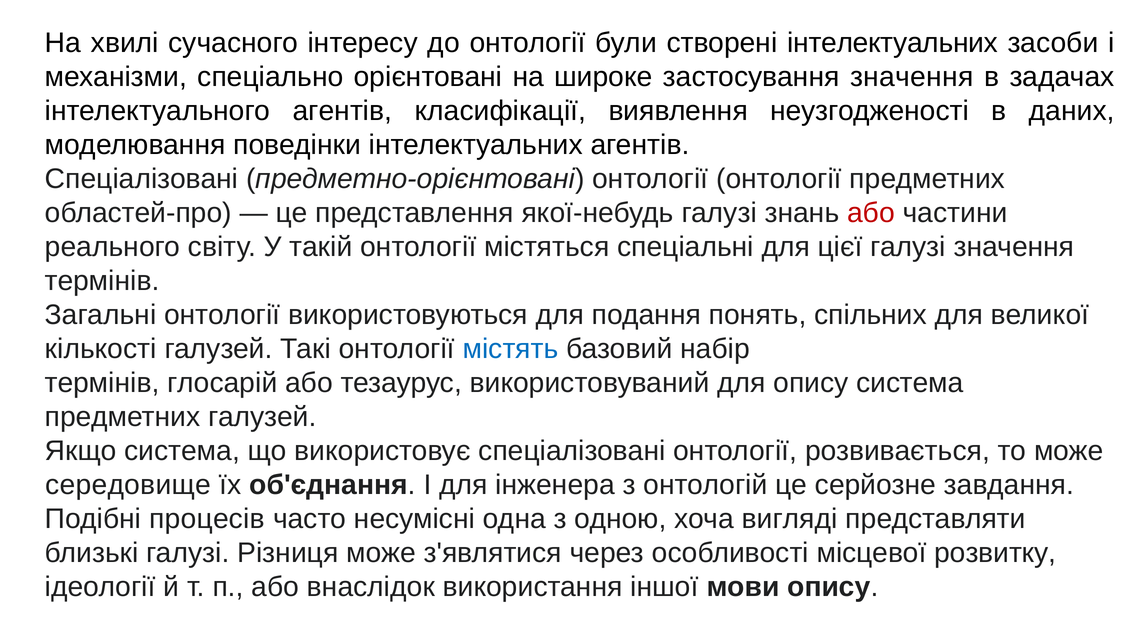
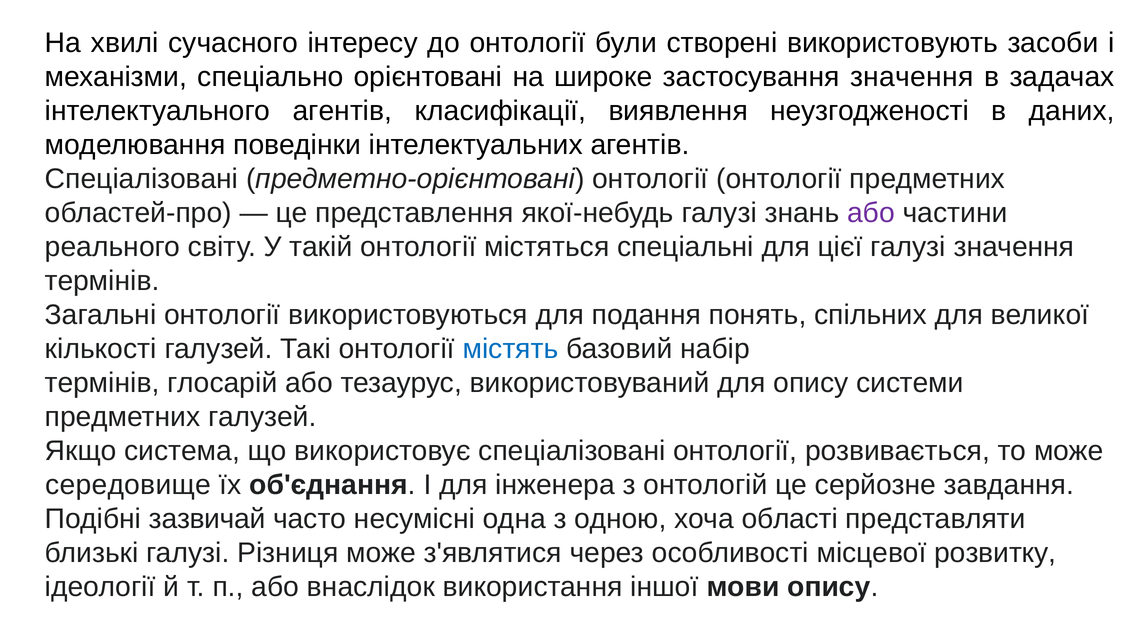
створені інтелектуальних: інтелектуальних -> використовують
або at (871, 213) colour: red -> purple
опису система: система -> системи
процесів: процесів -> зазвичай
вигляді: вигляді -> області
